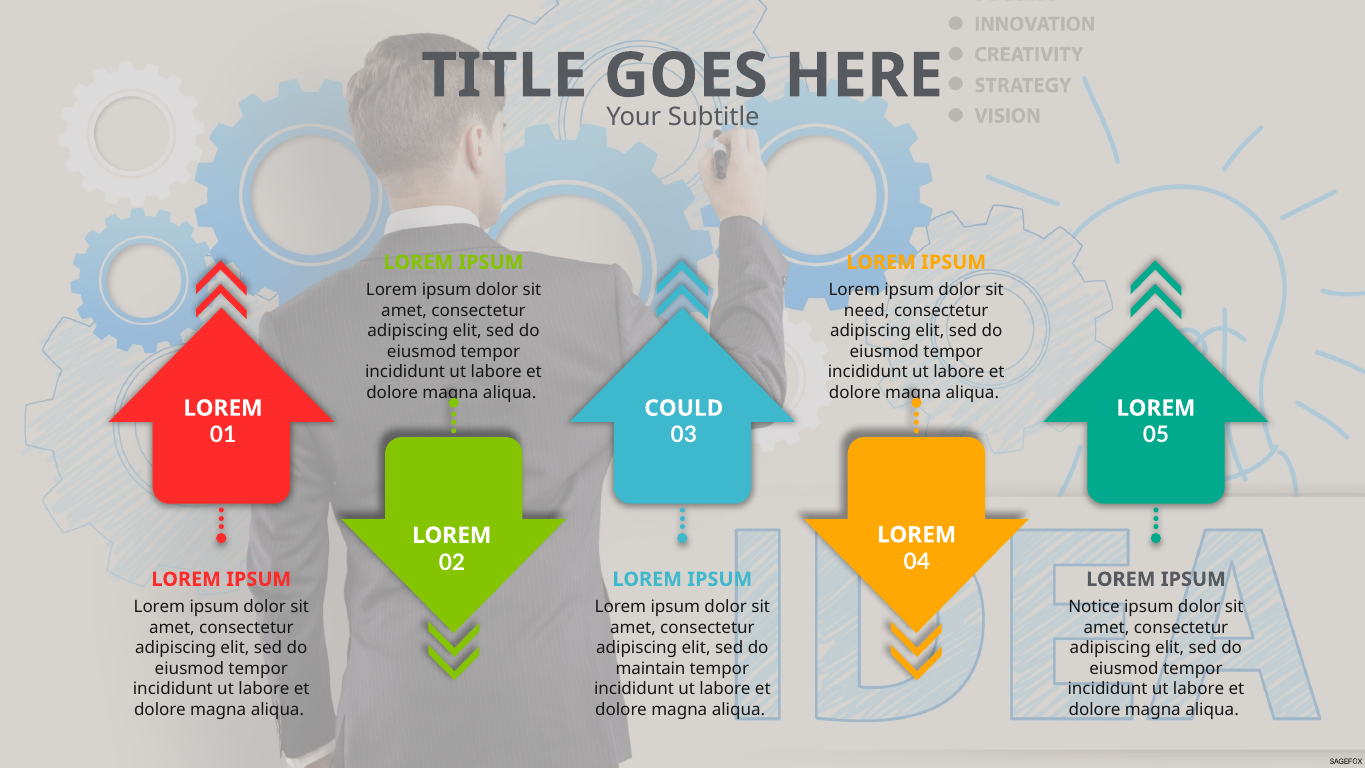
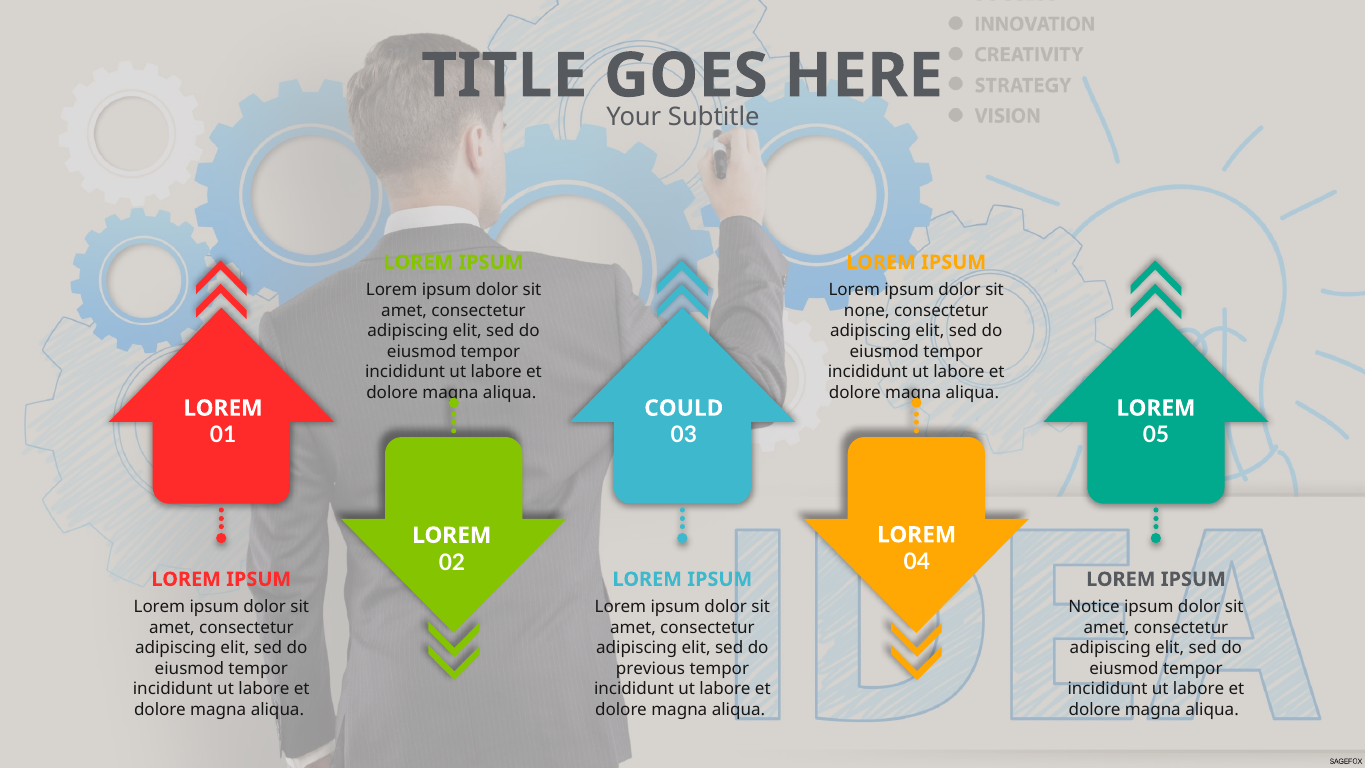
need: need -> none
maintain: maintain -> previous
